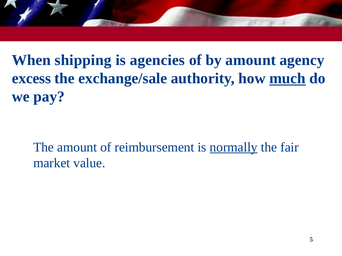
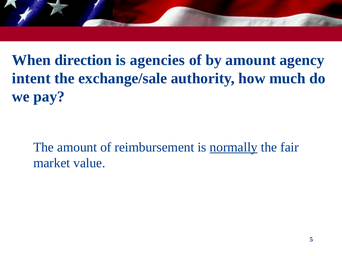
shipping: shipping -> direction
excess: excess -> intent
much underline: present -> none
